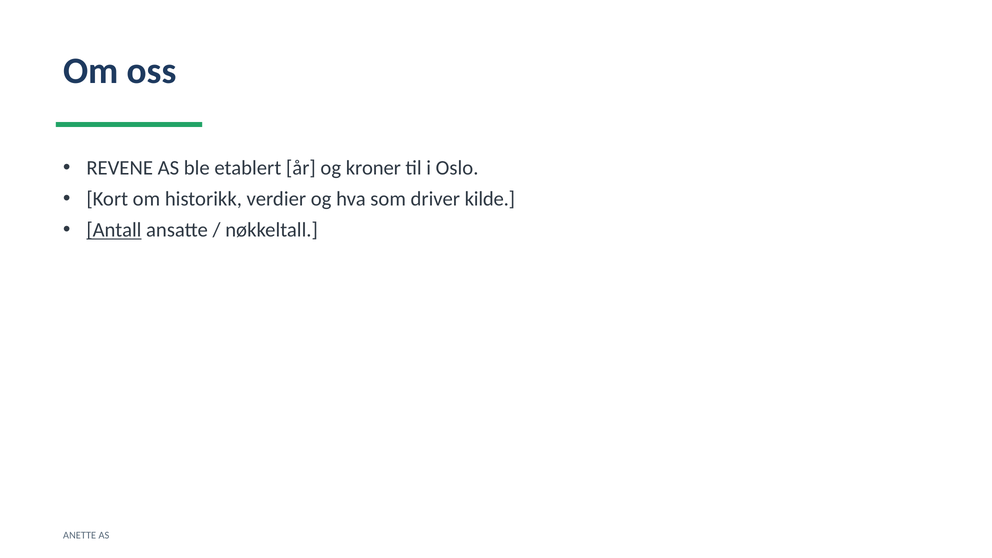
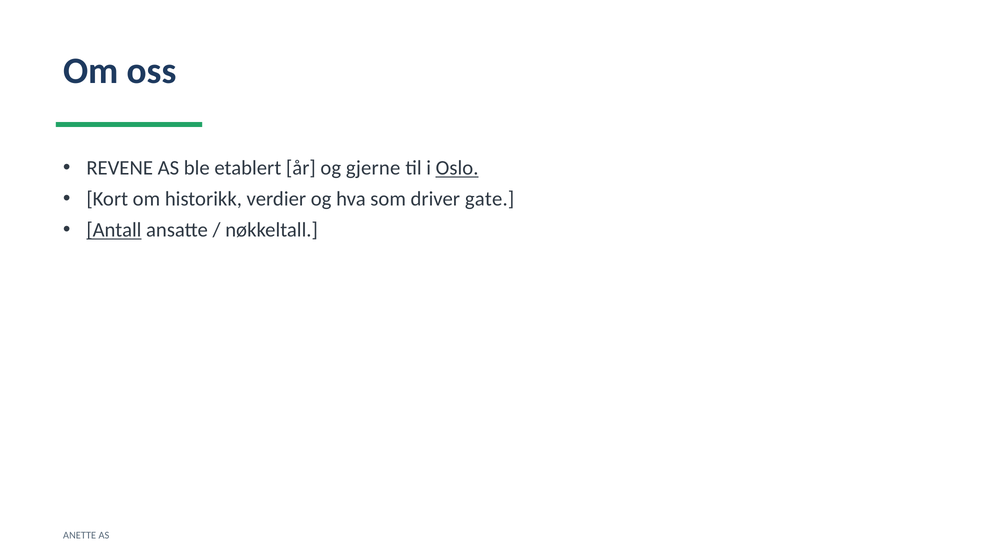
kroner: kroner -> gjerne
Oslo underline: none -> present
kilde: kilde -> gate
